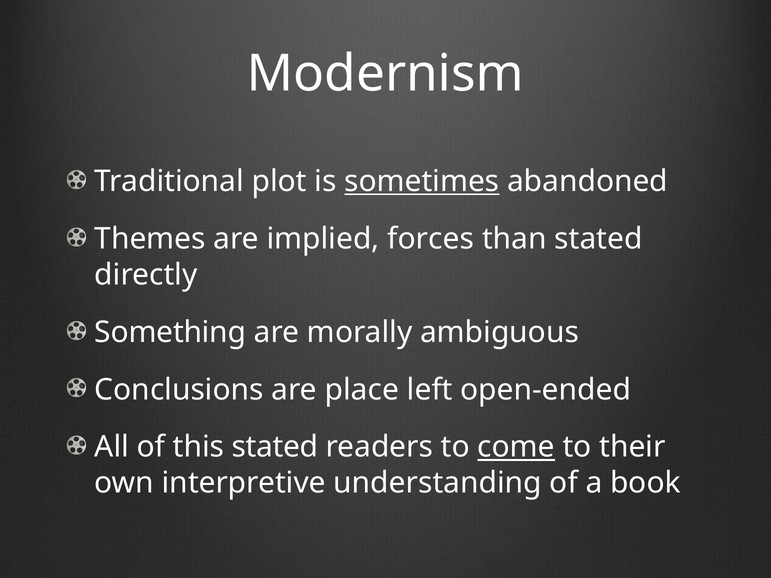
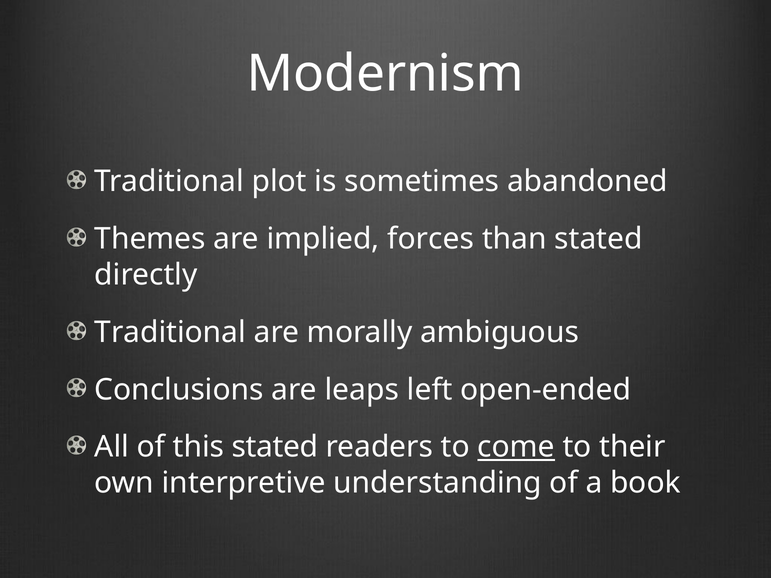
sometimes underline: present -> none
Something at (170, 332): Something -> Traditional
place: place -> leaps
